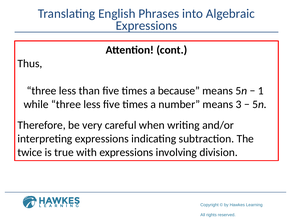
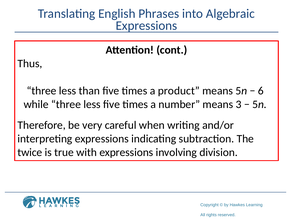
because: because -> product
1: 1 -> 6
